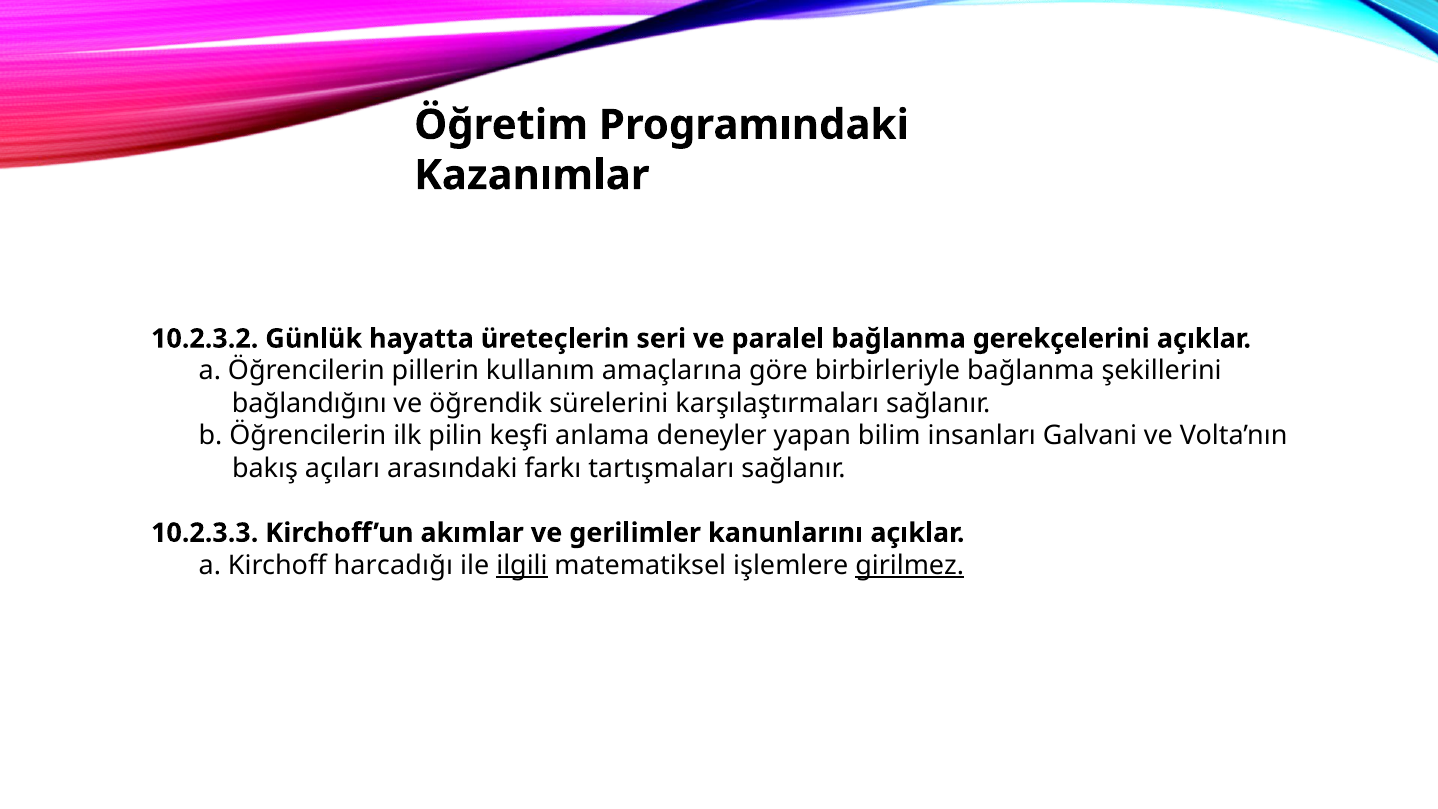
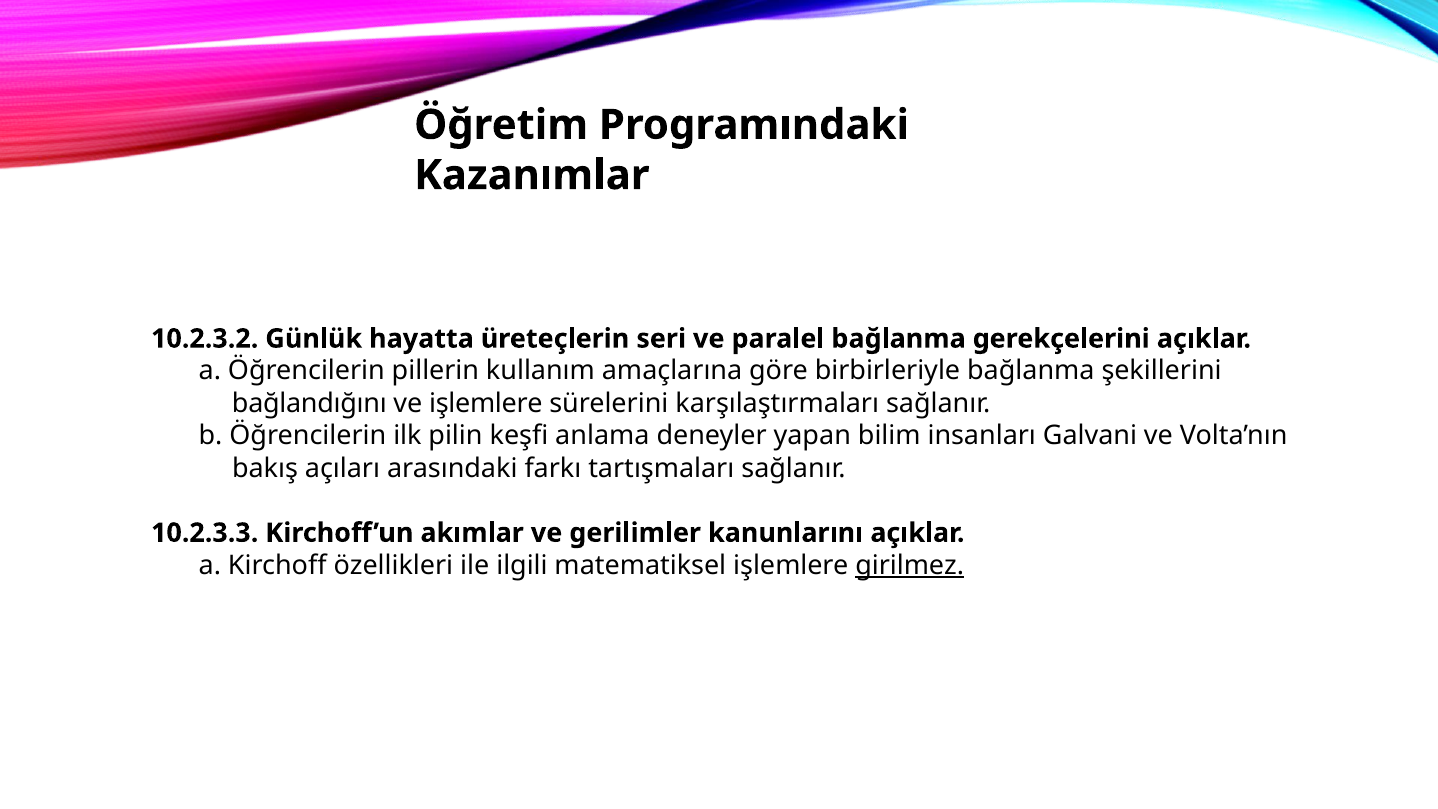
ve öğrendik: öğrendik -> işlemlere
harcadığı: harcadığı -> özellikleri
ilgili underline: present -> none
